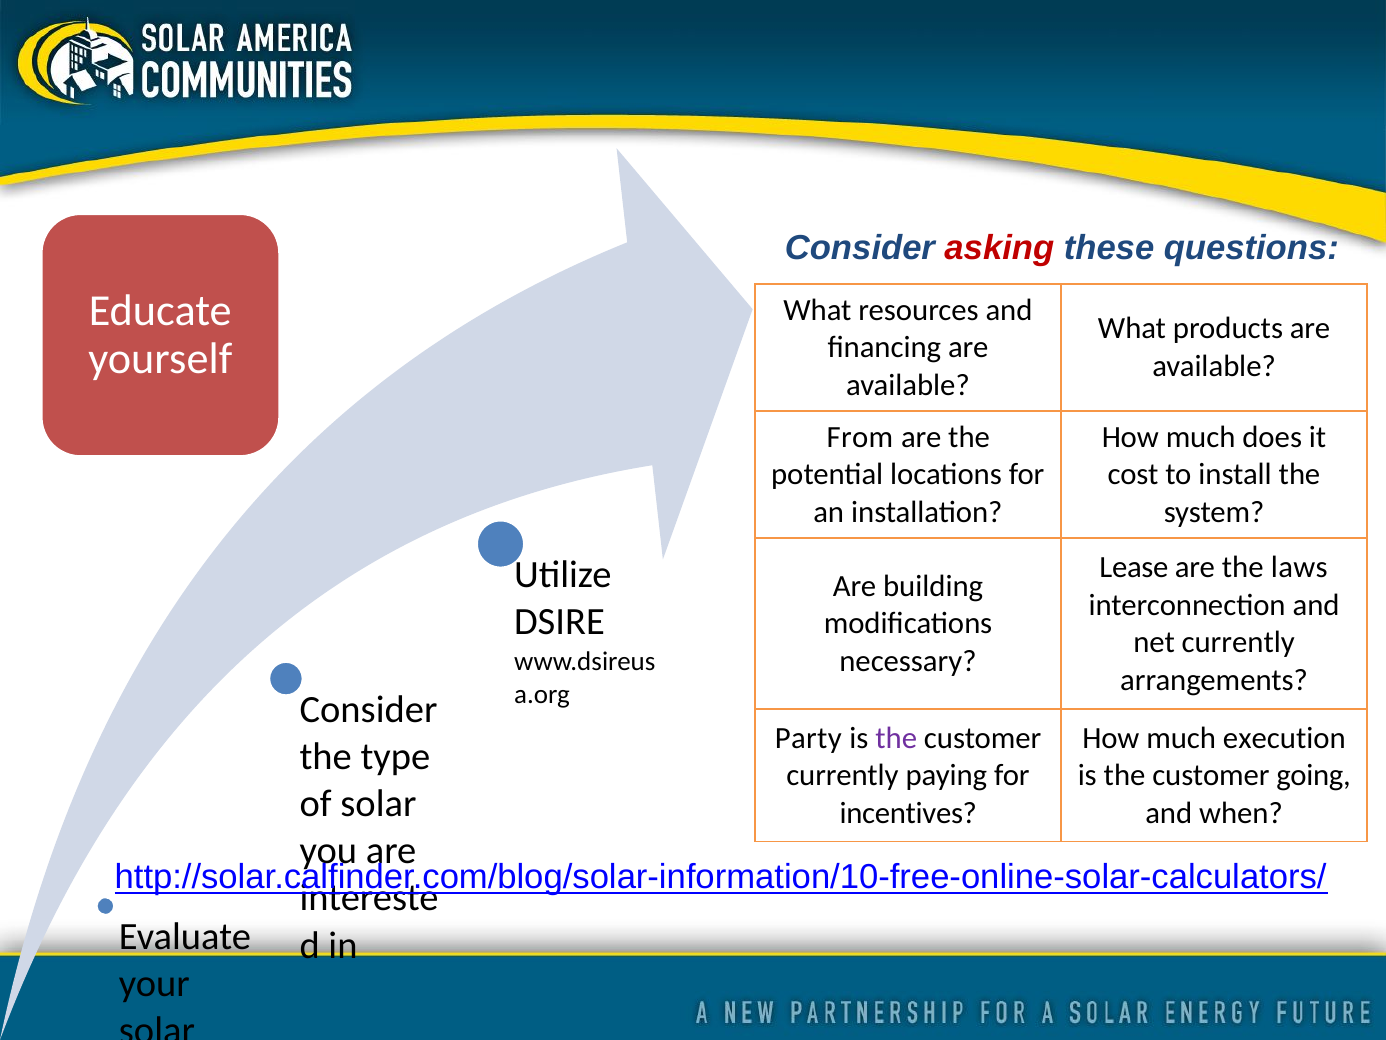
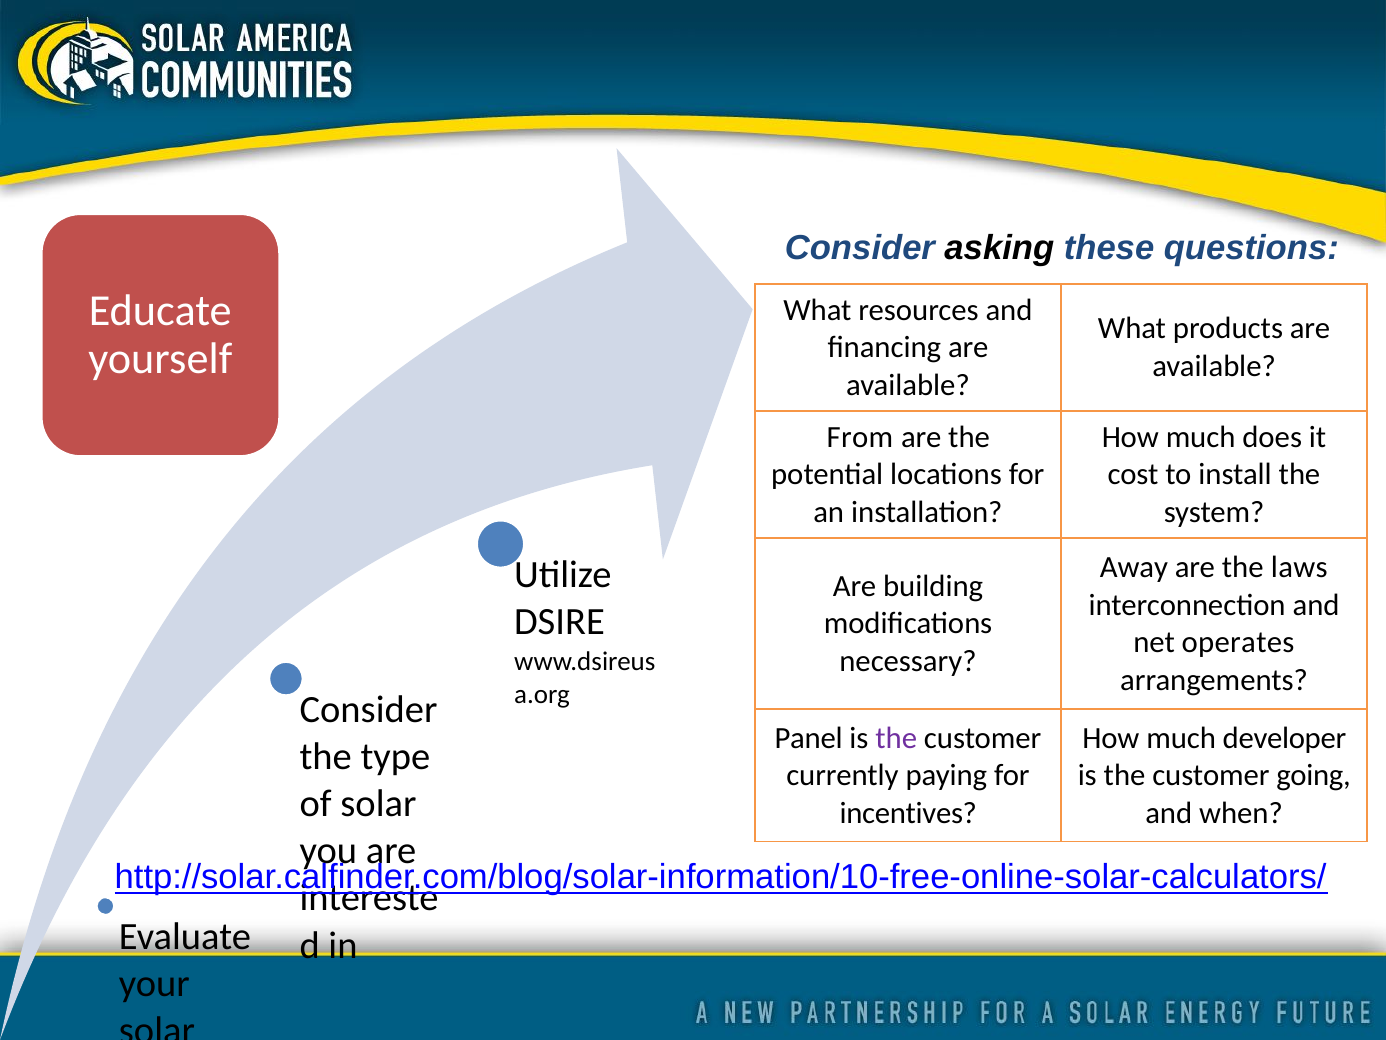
asking colour: red -> black
Lease: Lease -> Away
net currently: currently -> operates
Party: Party -> Panel
execution: execution -> developer
